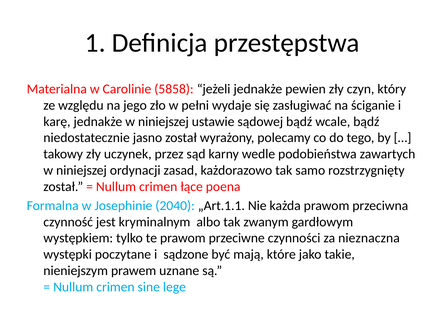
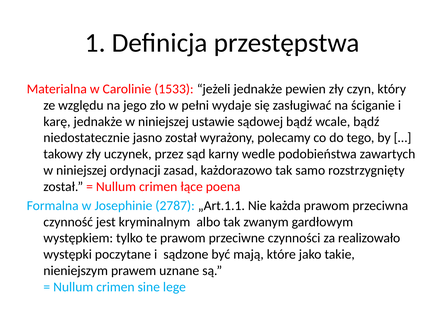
5858: 5858 -> 1533
2040: 2040 -> 2787
nieznaczna: nieznaczna -> realizowało
